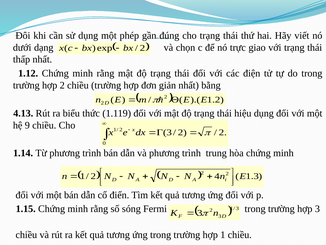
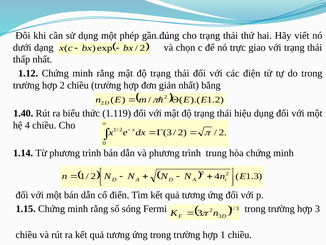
4.13: 4.13 -> 1.40
hệ 9: 9 -> 4
